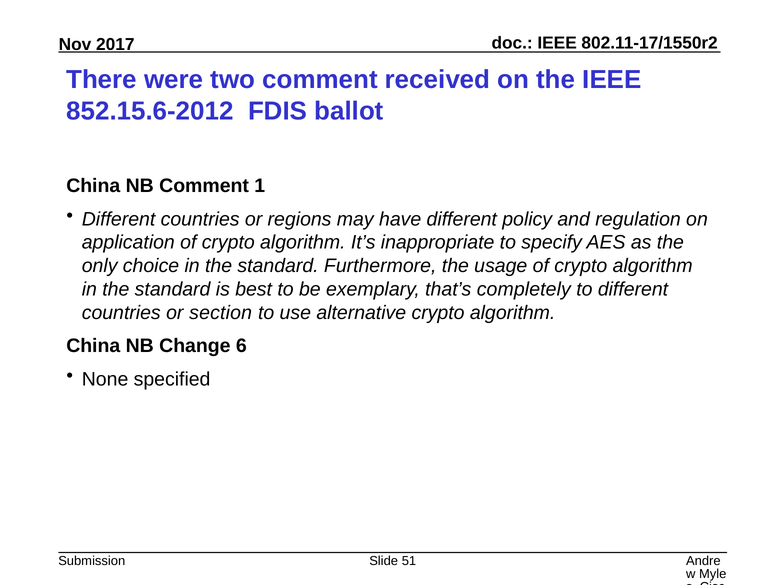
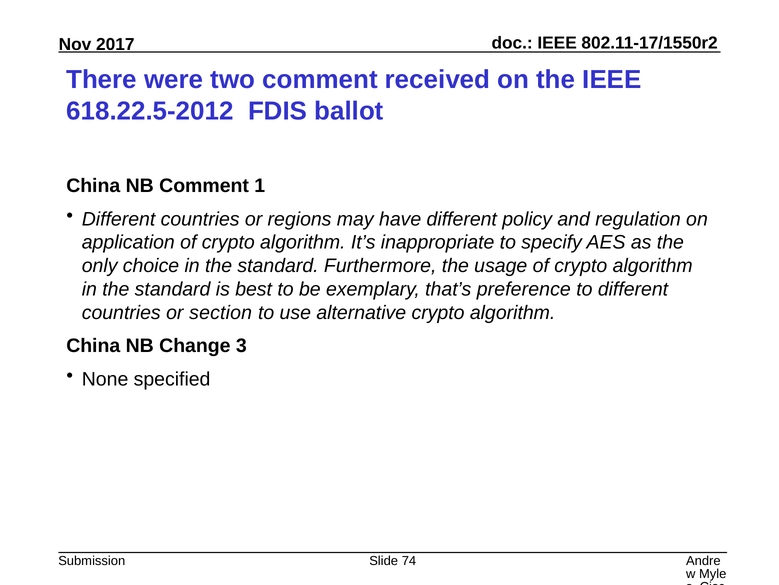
852.15.6-2012: 852.15.6-2012 -> 618.22.5-2012
completely: completely -> preference
6: 6 -> 3
51: 51 -> 74
